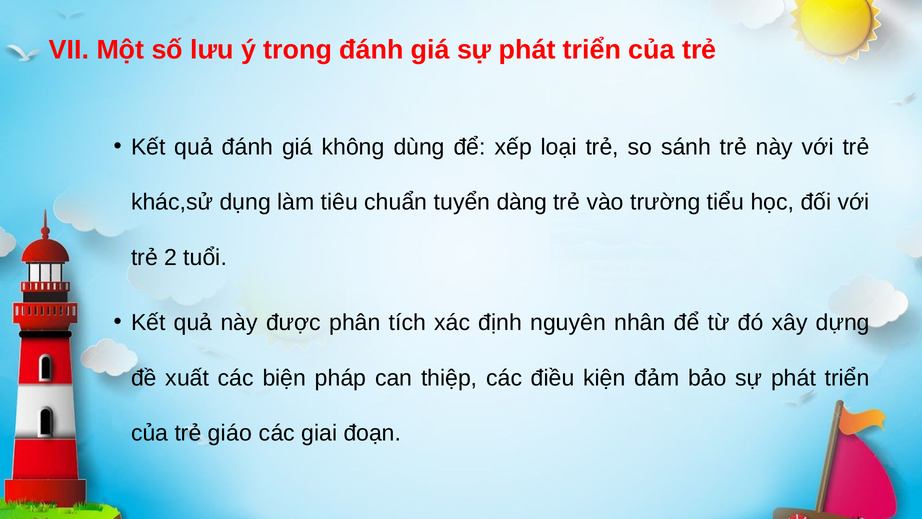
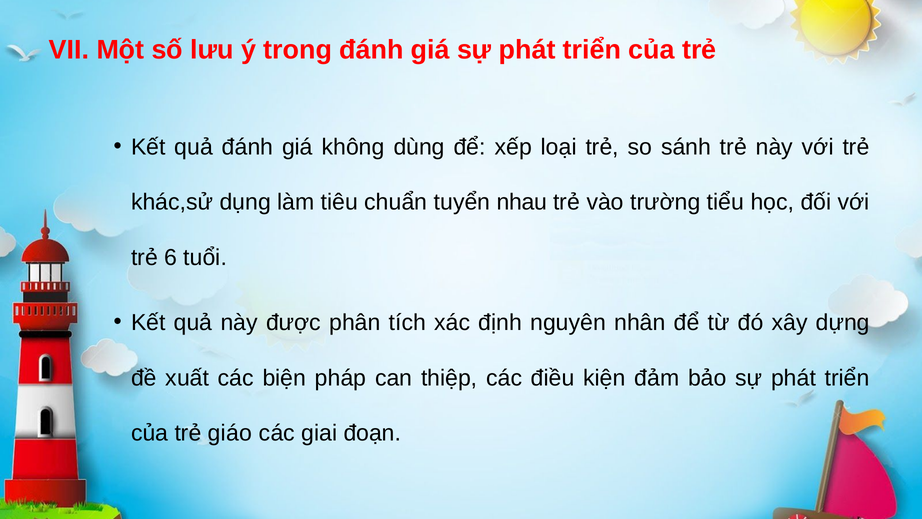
dàng: dàng -> nhau
2: 2 -> 6
